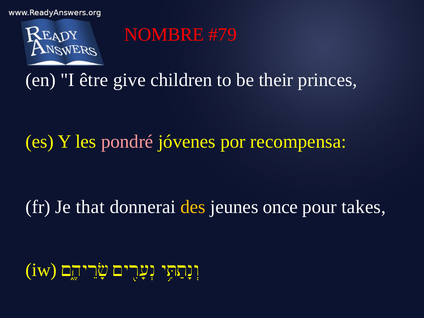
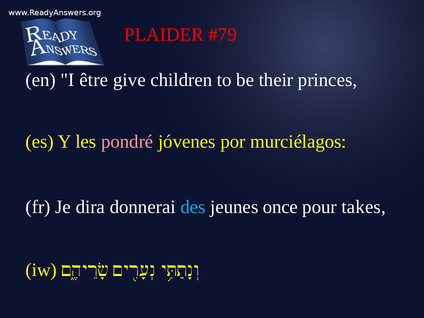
NOMBRE: NOMBRE -> PLAIDER
recompensa: recompensa -> murciélagos
that: that -> dira
des colour: yellow -> light blue
